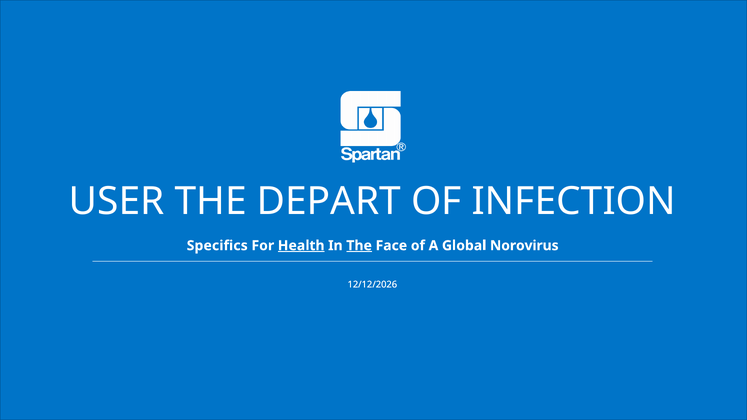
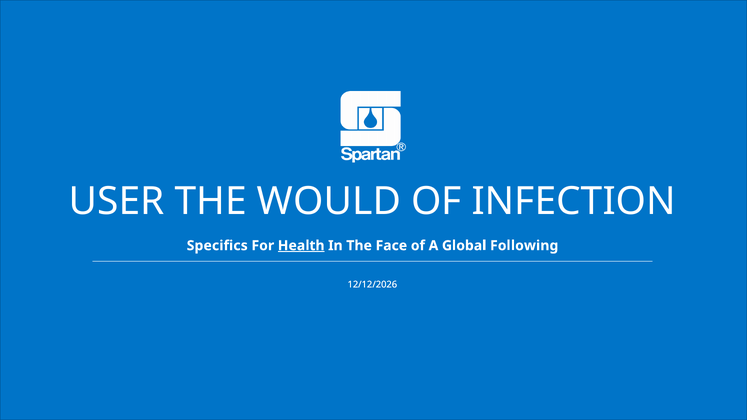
DEPART: DEPART -> WOULD
The at (359, 246) underline: present -> none
Norovirus: Norovirus -> Following
